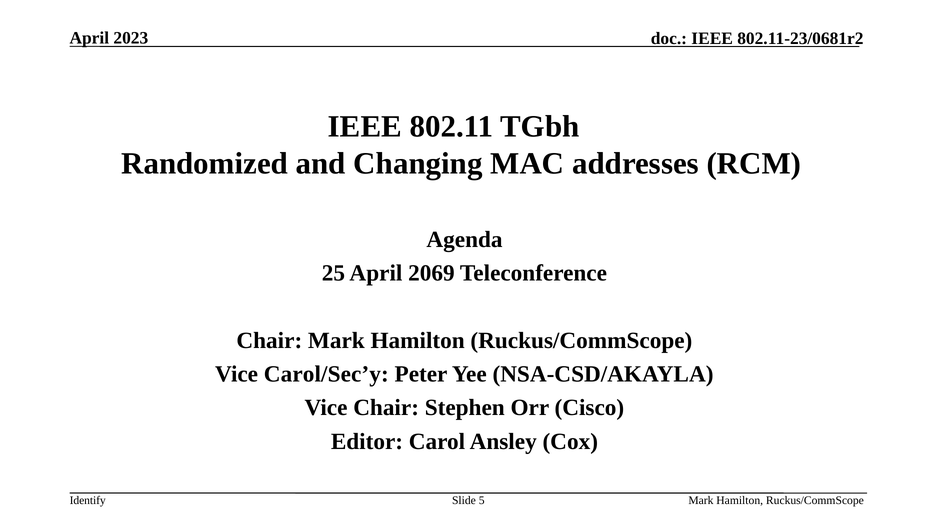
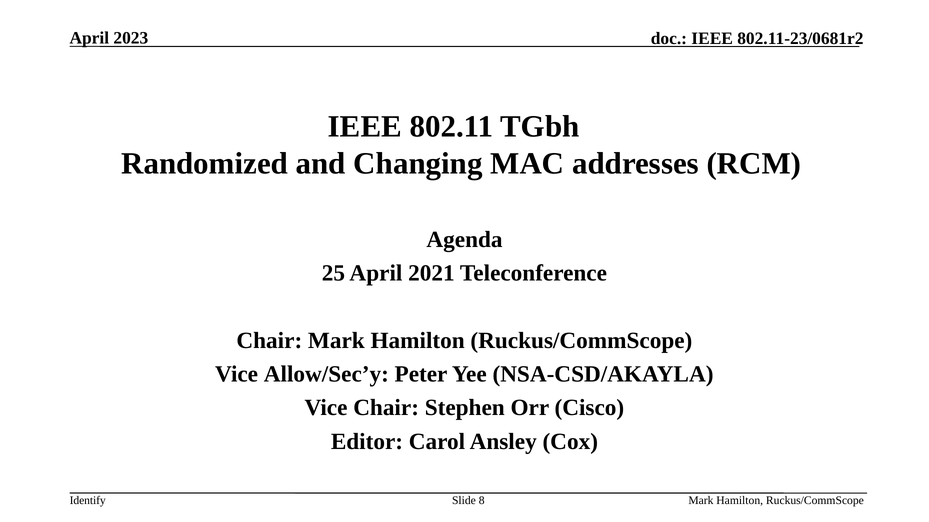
2069: 2069 -> 2021
Carol/Sec’y: Carol/Sec’y -> Allow/Sec’y
5: 5 -> 8
